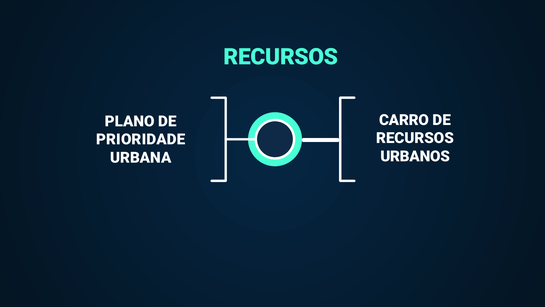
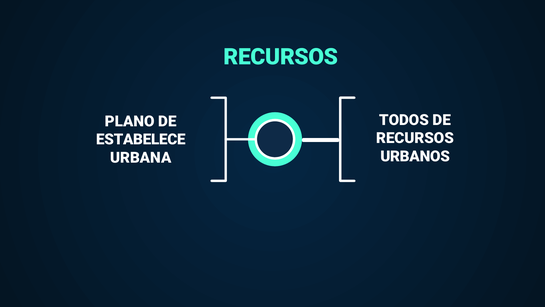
CARRO: CARRO -> TODOS
PRIORIDADE: PRIORIDADE -> ESTABELECE
